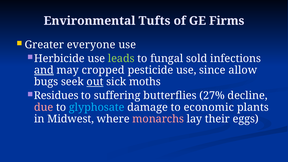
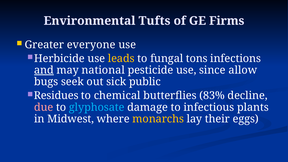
leads colour: light green -> yellow
sold: sold -> tons
cropped: cropped -> national
out underline: present -> none
moths: moths -> public
suffering: suffering -> chemical
27%: 27% -> 83%
economic: economic -> infectious
monarchs colour: pink -> yellow
